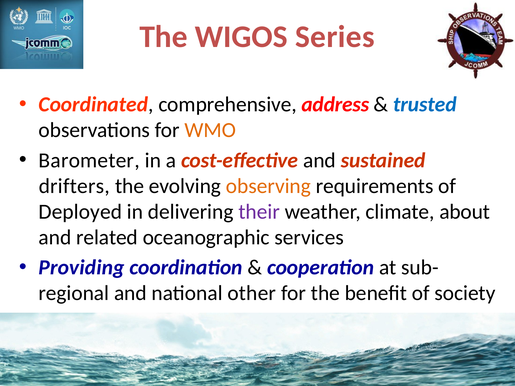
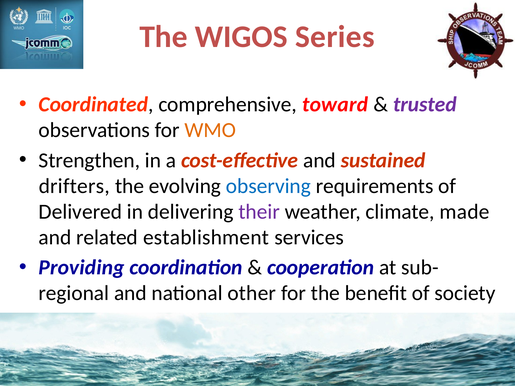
address: address -> toward
trusted colour: blue -> purple
Barometer: Barometer -> Strengthen
observing colour: orange -> blue
Deployed: Deployed -> Delivered
about: about -> made
oceanographic: oceanographic -> establishment
